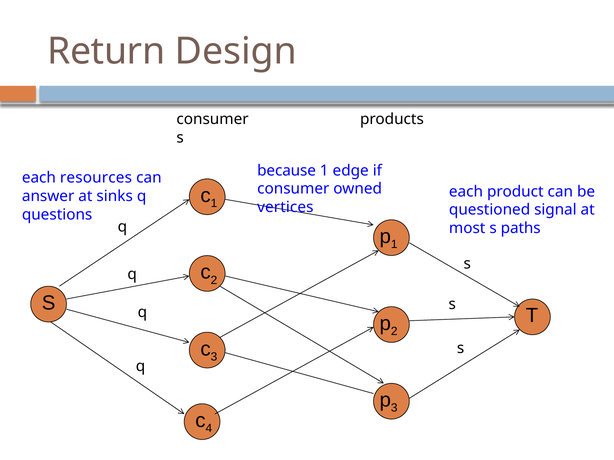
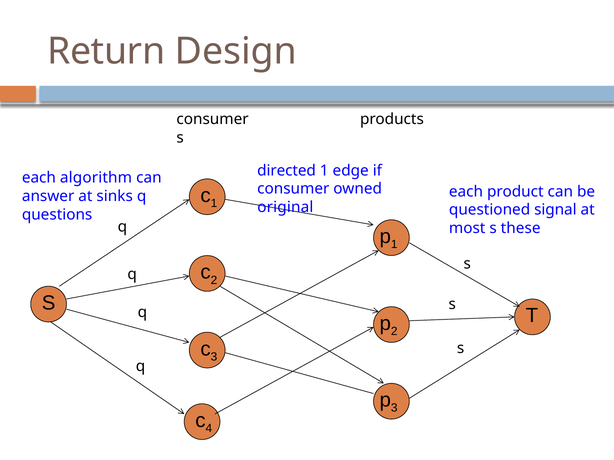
because: because -> directed
resources: resources -> algorithm
vertices: vertices -> original
paths: paths -> these
